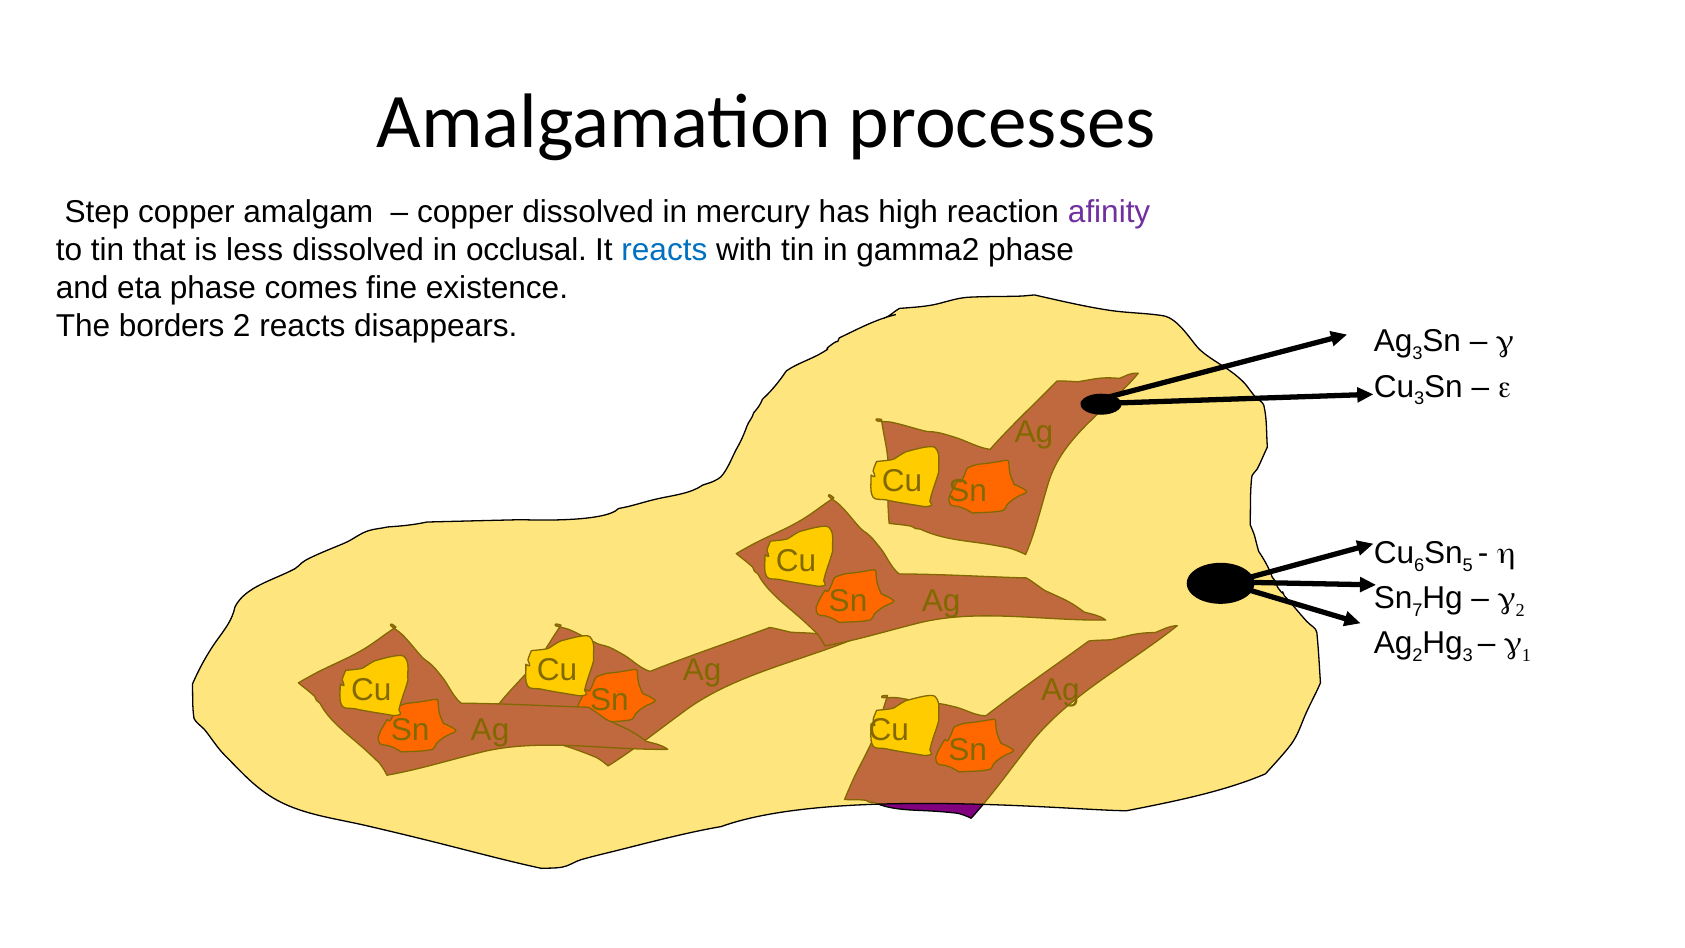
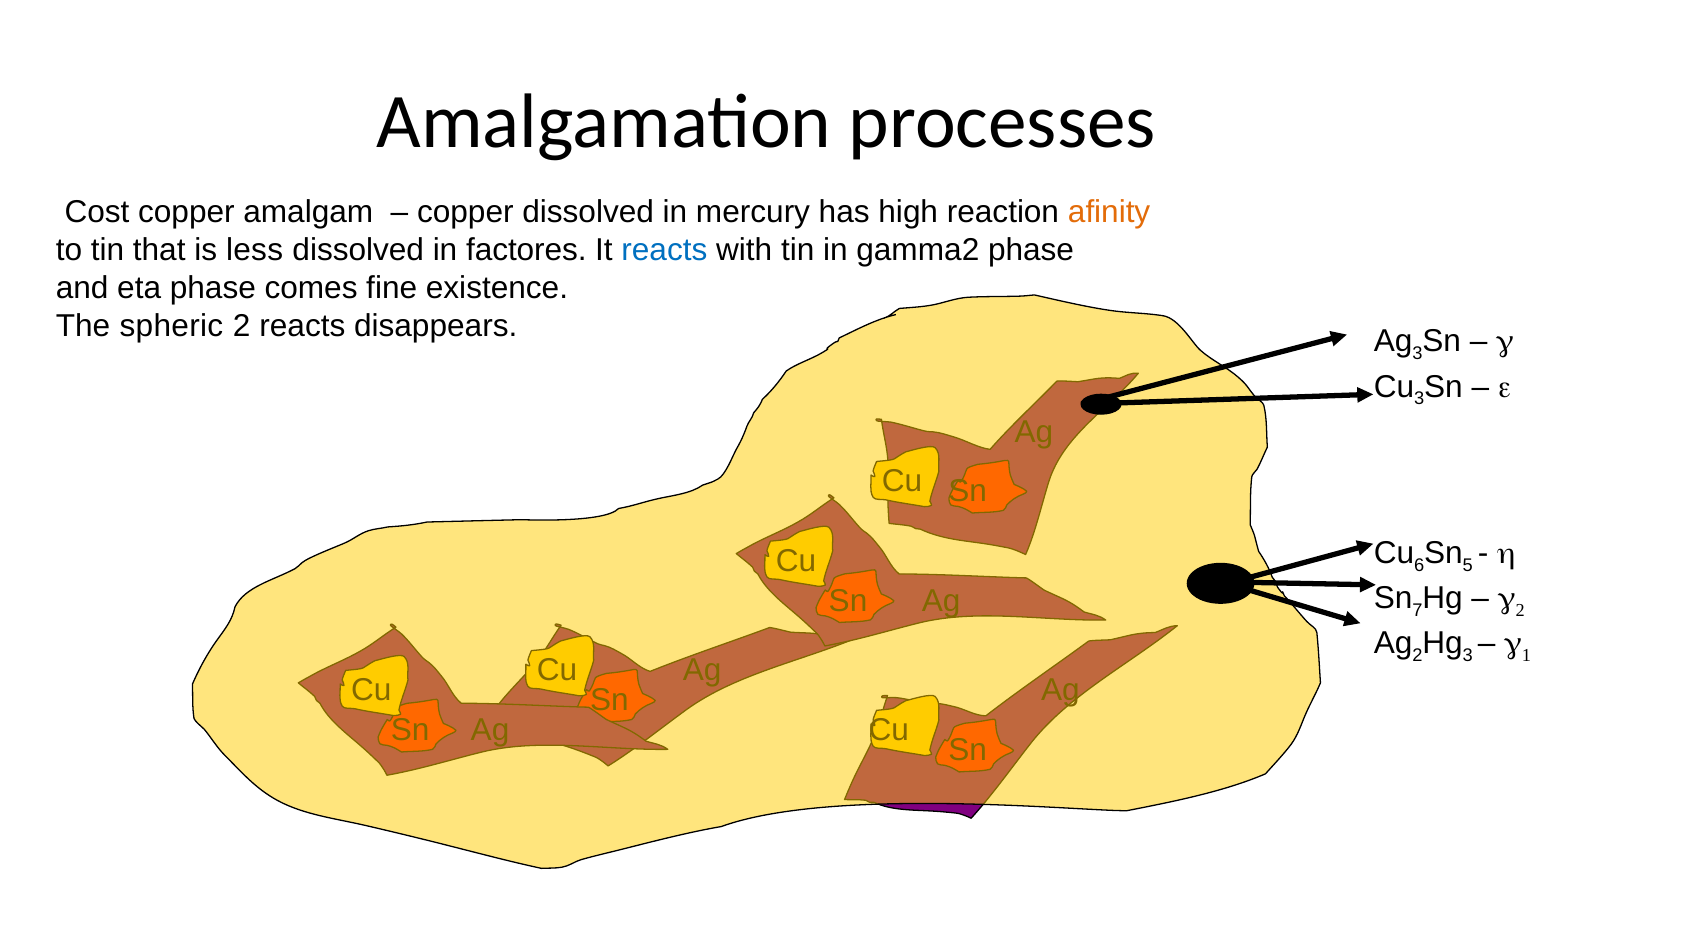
Step: Step -> Cost
afinity colour: purple -> orange
occlusal: occlusal -> factores
borders: borders -> spheric
